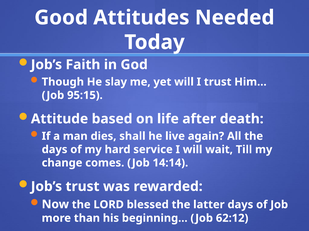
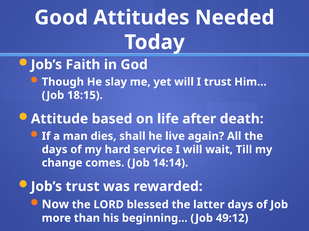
95:15: 95:15 -> 18:15
62:12: 62:12 -> 49:12
